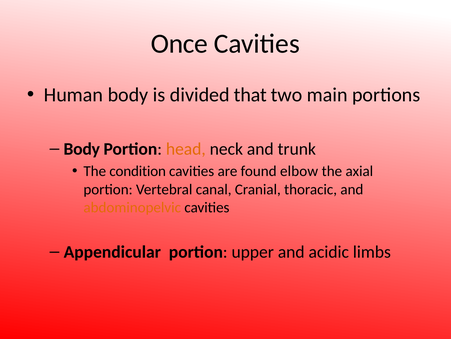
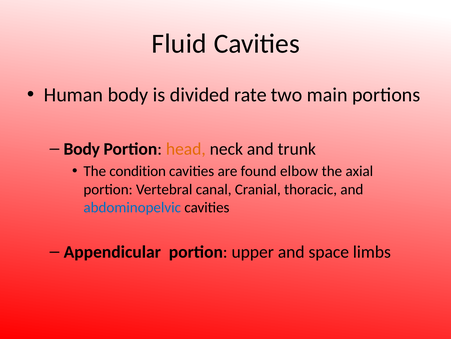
Once: Once -> Fluid
that: that -> rate
abdominopelvic colour: orange -> blue
acidic: acidic -> space
